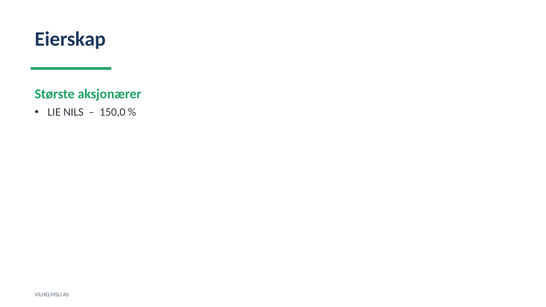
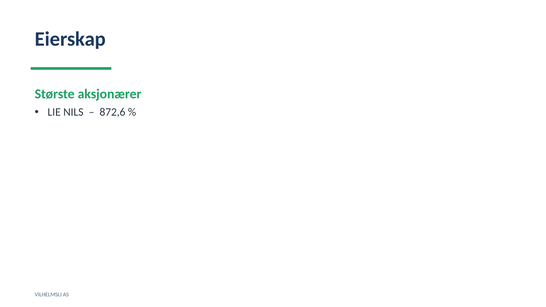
150,0: 150,0 -> 872,6
